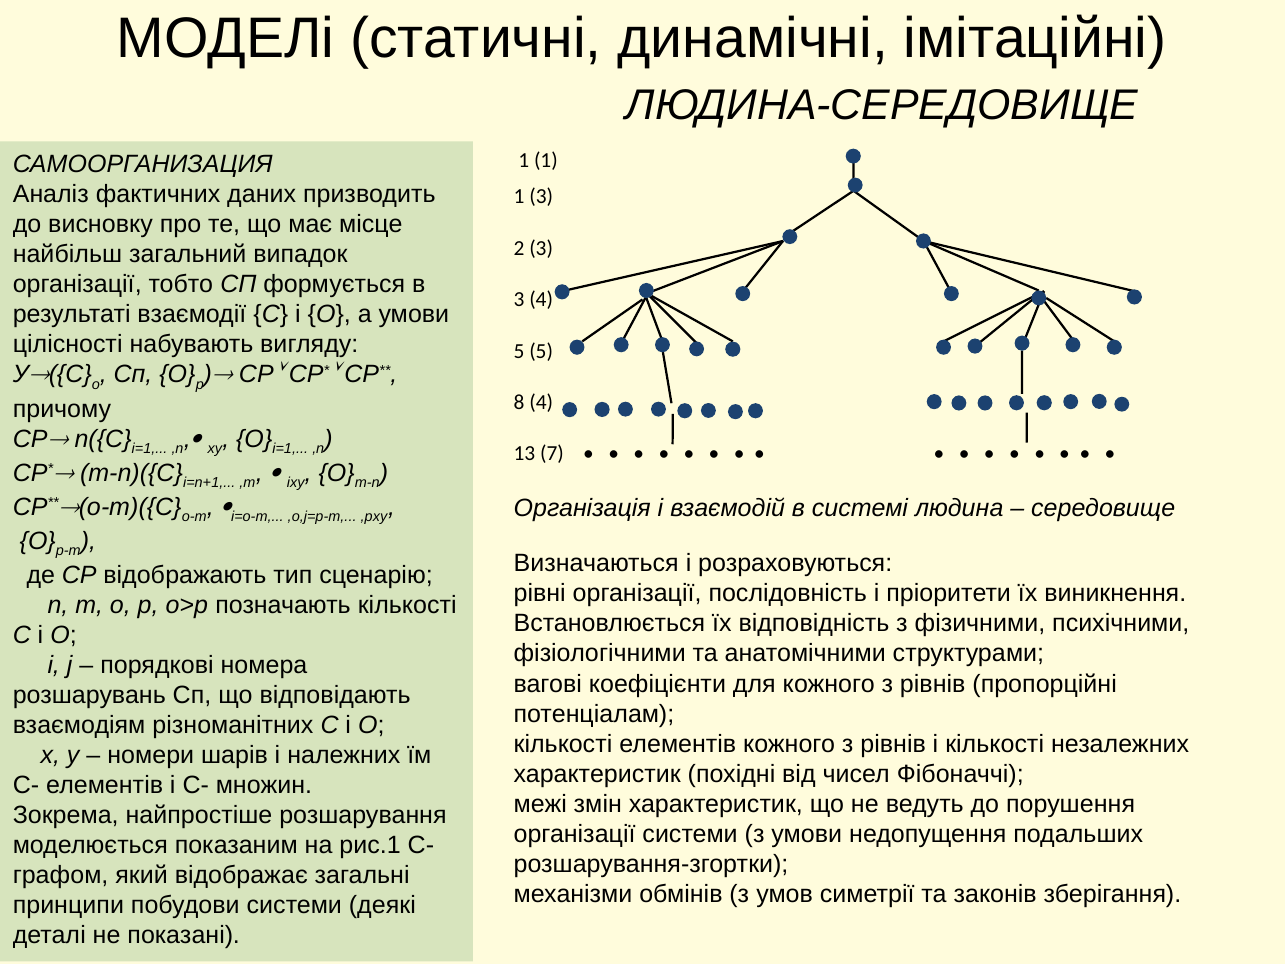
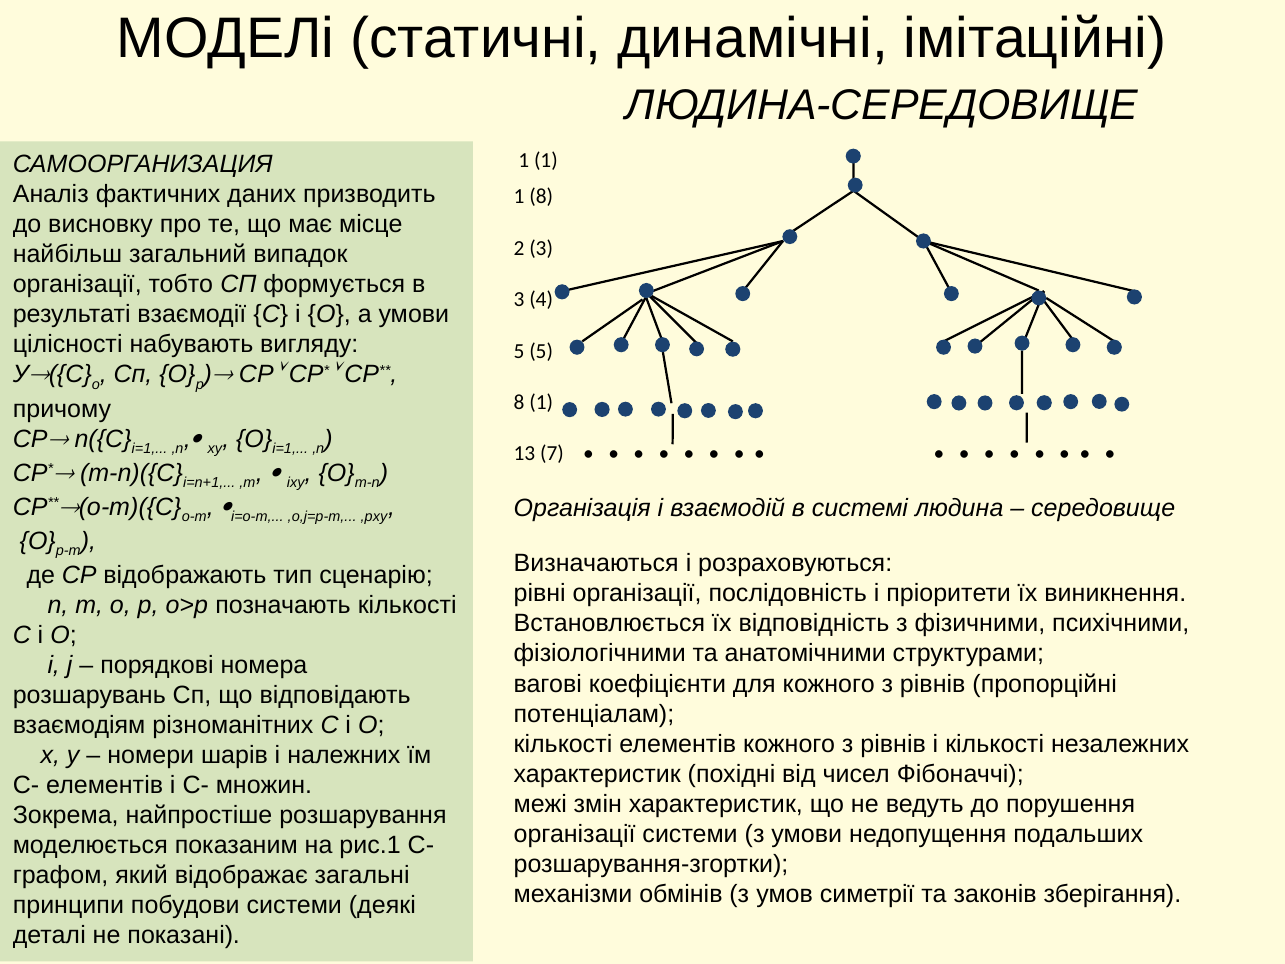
1 3: 3 -> 8
8 4: 4 -> 1
